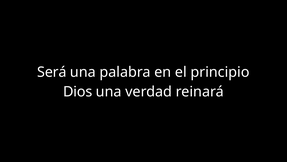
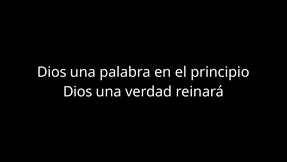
Será at (52, 72): Será -> Dios
